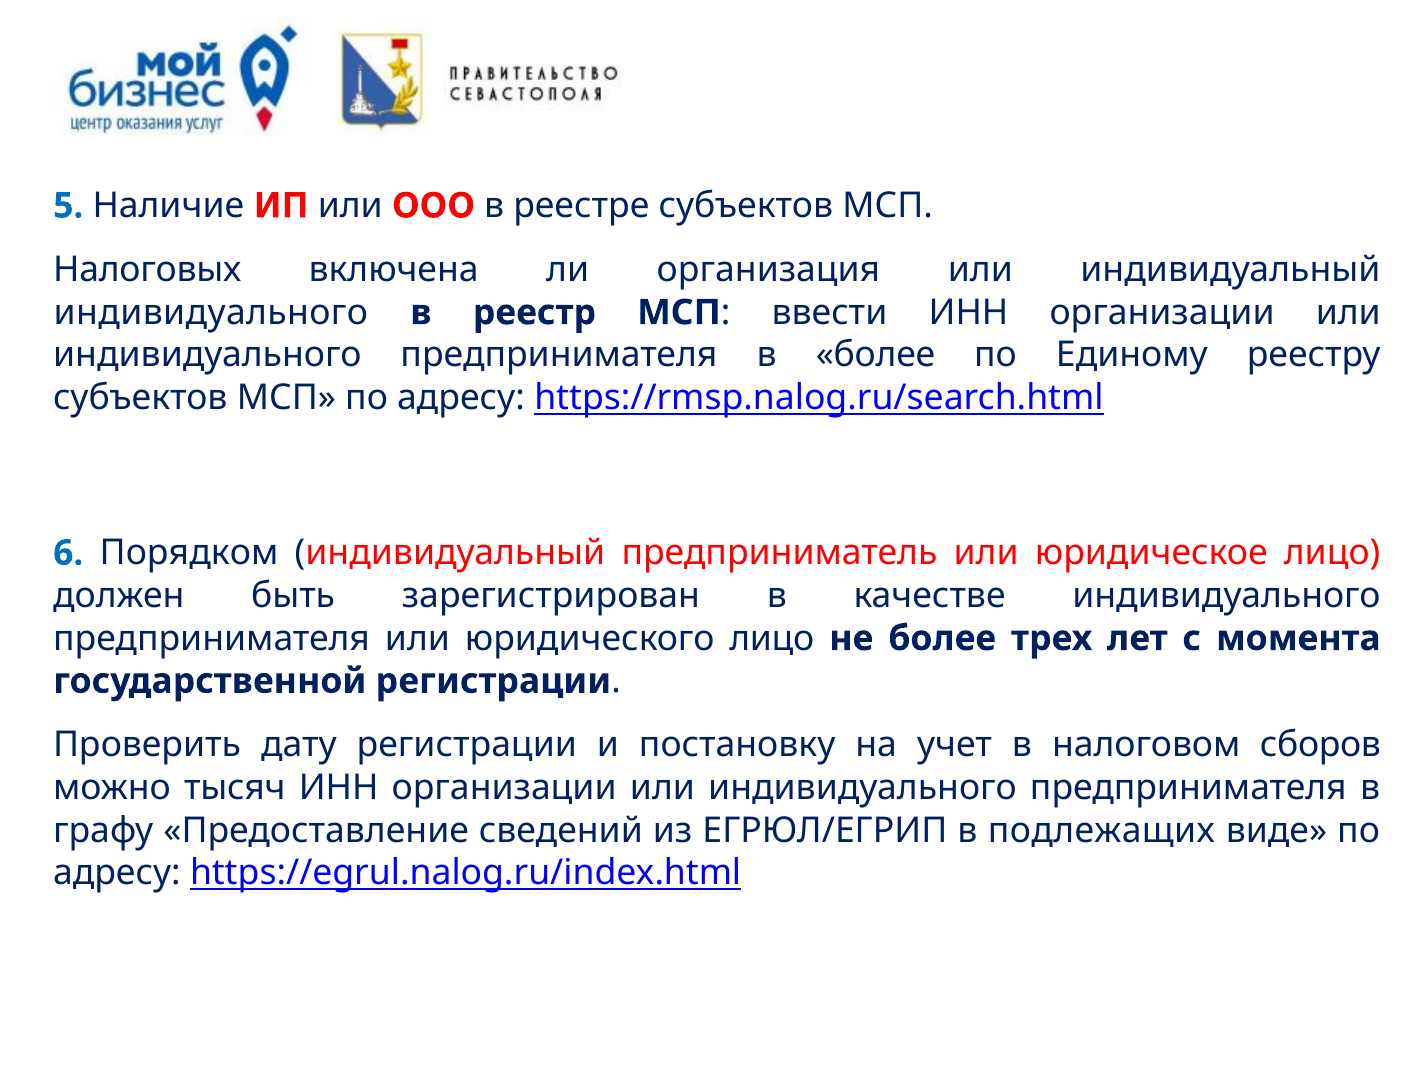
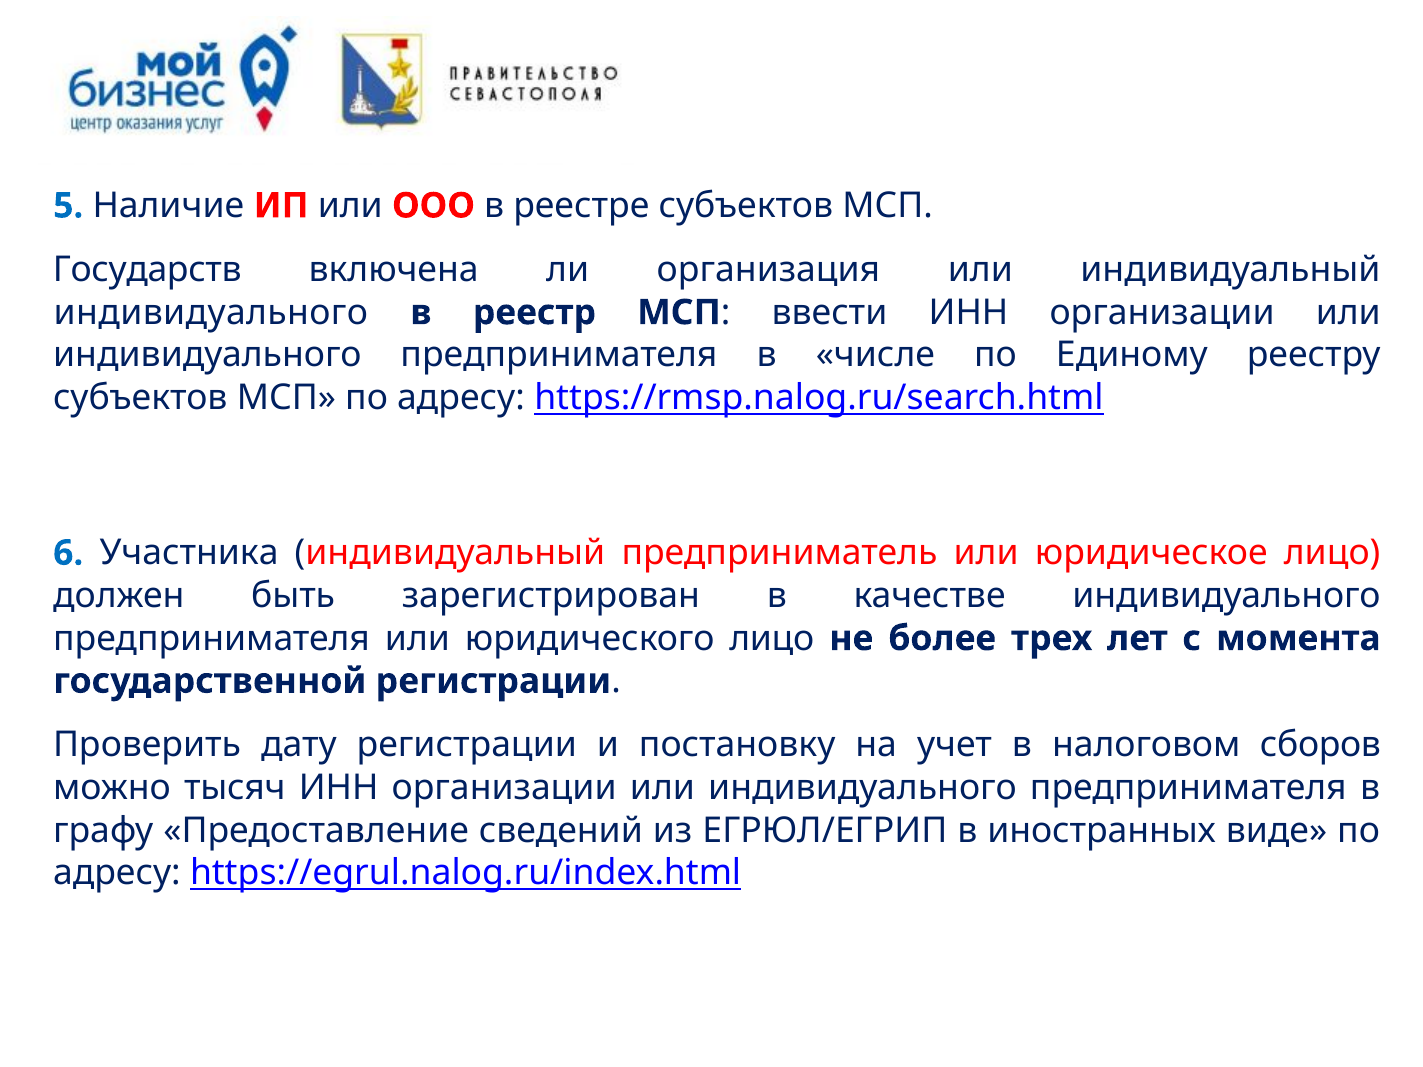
Налоговых: Налоговых -> Государств
в более: более -> числе
Порядком: Порядком -> Участника
подлежащих: подлежащих -> иностранных
